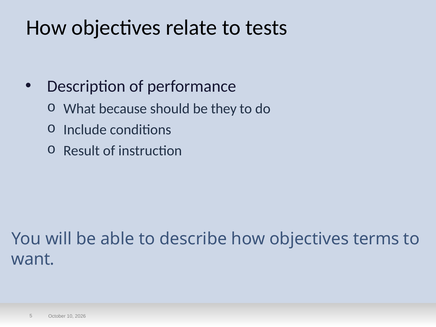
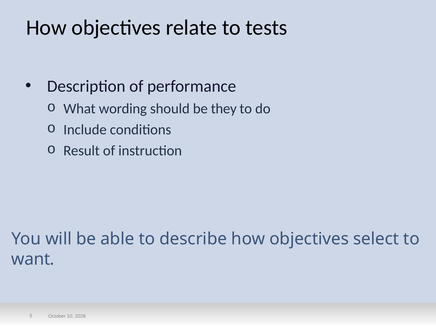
because: because -> wording
terms: terms -> select
